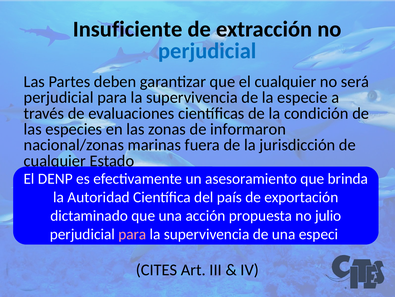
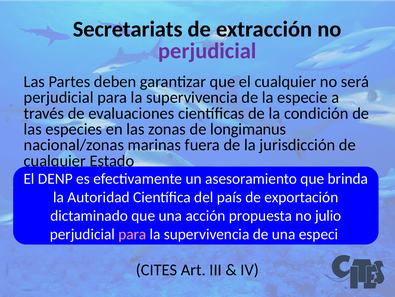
Insuficiente: Insuficiente -> Secretariats
perjudicial at (207, 51) colour: blue -> purple
informaron: informaron -> longimanus
